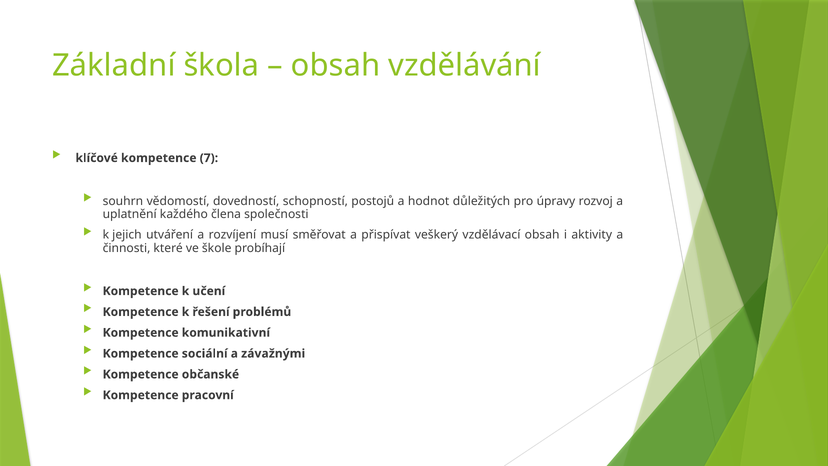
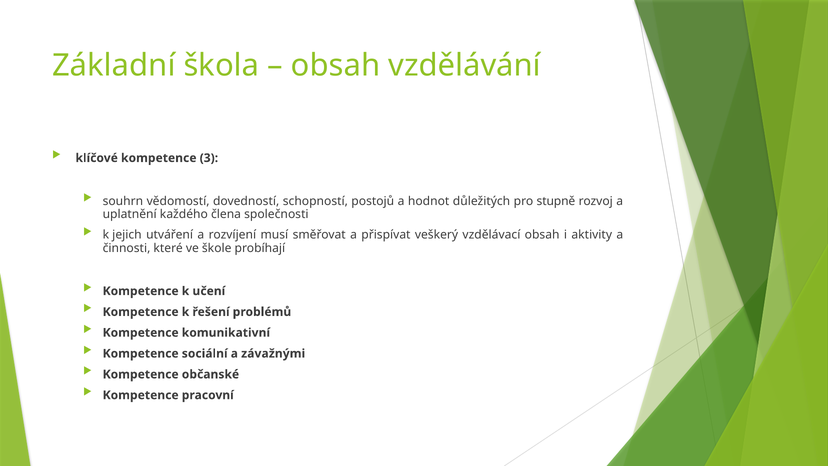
7: 7 -> 3
úpravy: úpravy -> stupně
